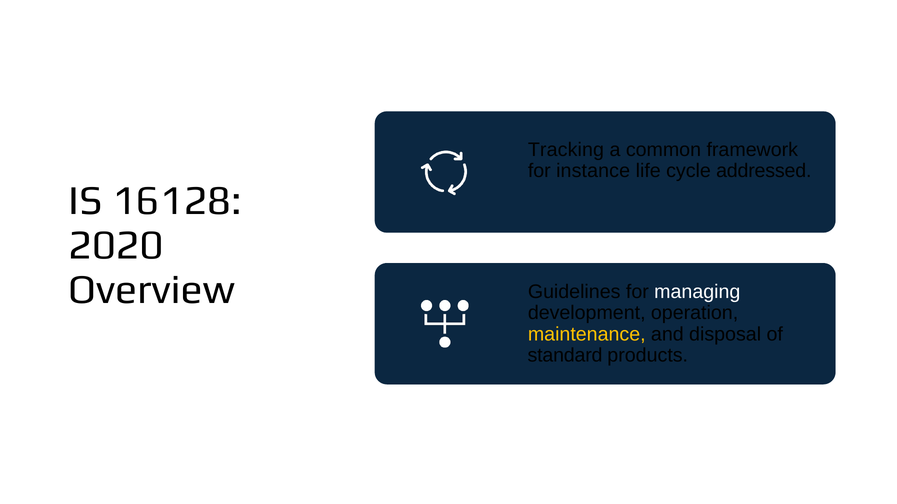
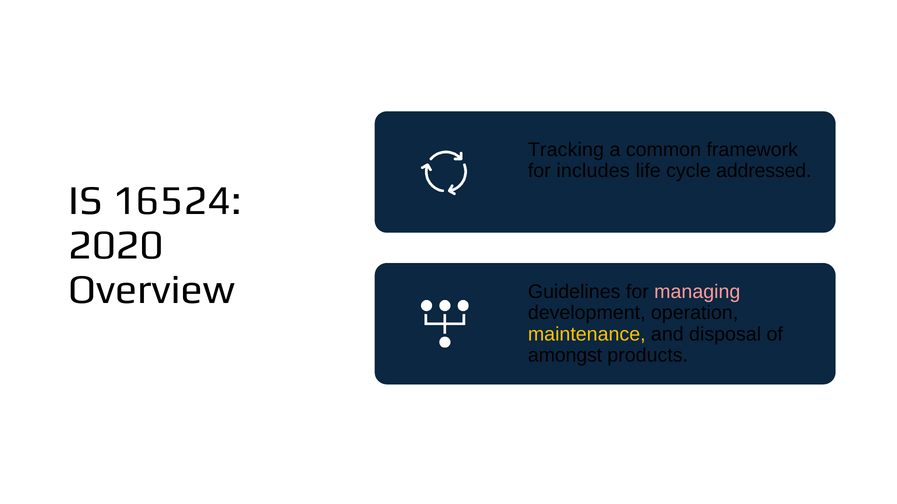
instance: instance -> includes
16128: 16128 -> 16524
managing colour: white -> pink
standard: standard -> amongst
